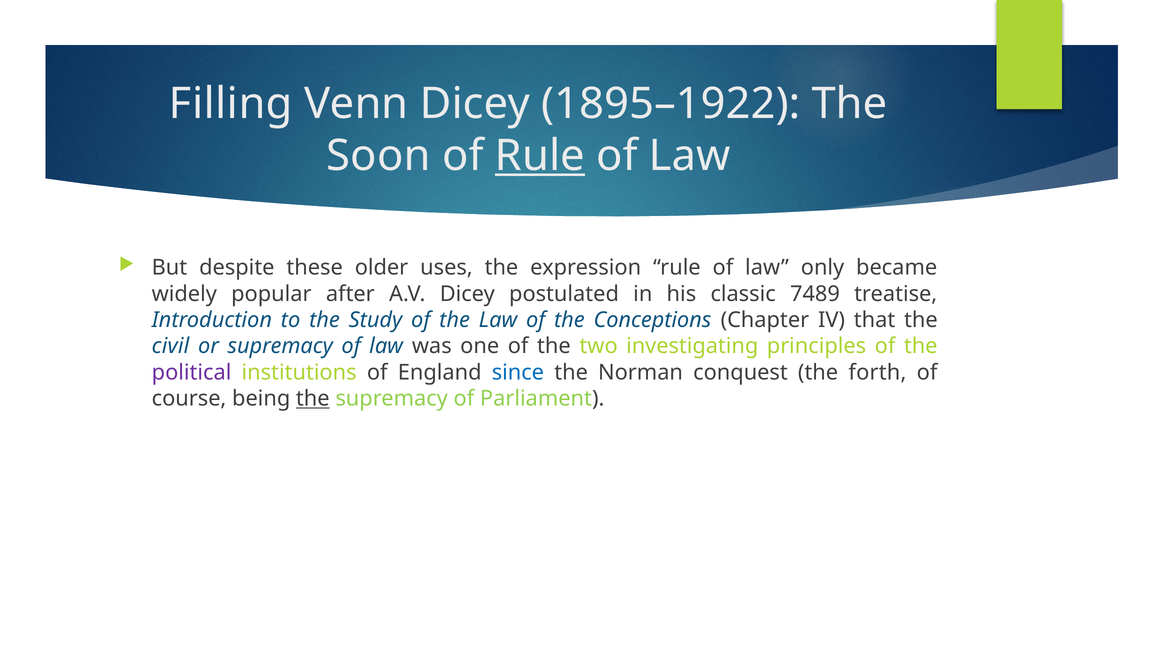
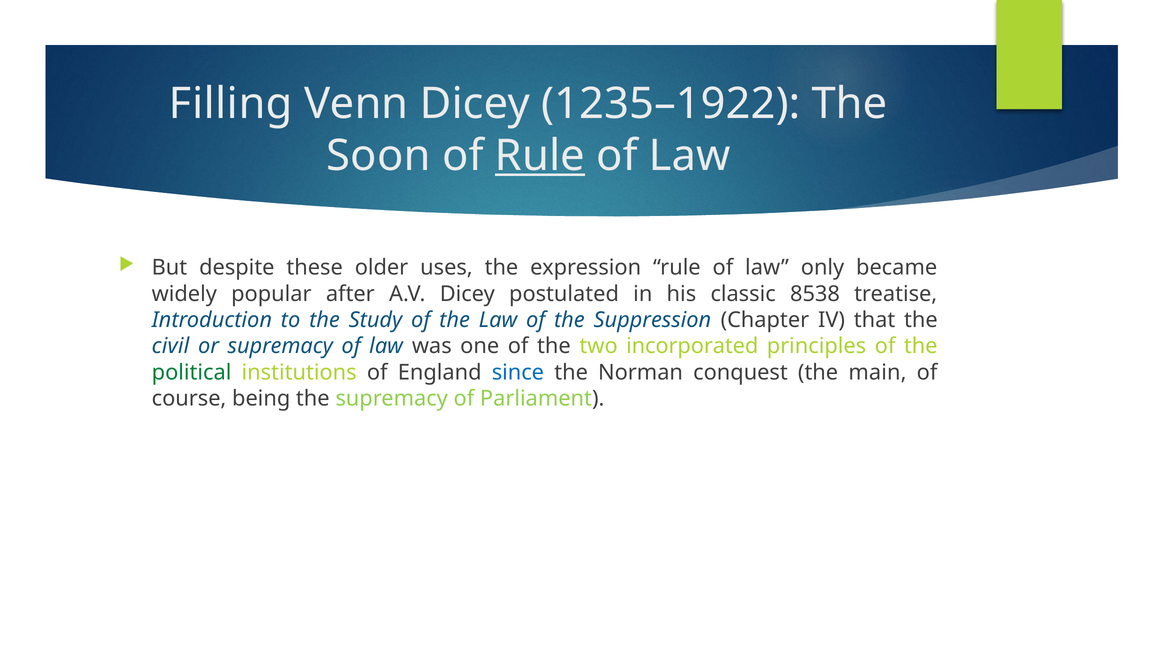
1895–1922: 1895–1922 -> 1235–1922
7489: 7489 -> 8538
Conceptions: Conceptions -> Suppression
investigating: investigating -> incorporated
political colour: purple -> green
forth: forth -> main
the at (313, 398) underline: present -> none
